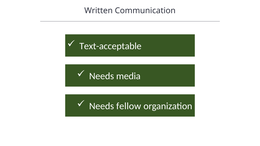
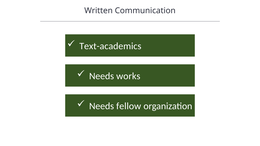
Text-acceptable: Text-acceptable -> Text-academics
media: media -> works
